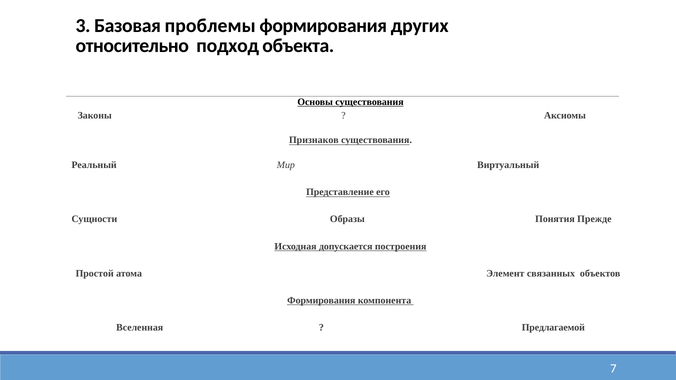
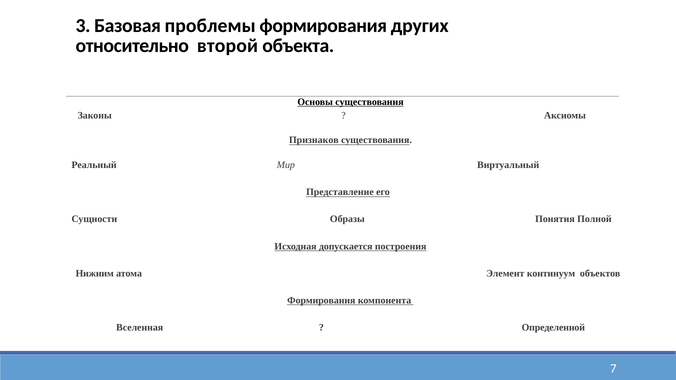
подход: подход -> второй
Прежде: Прежде -> Полной
Простой: Простой -> Нижним
связанных: связанных -> континуум
Предлагаемой: Предлагаемой -> Определенной
